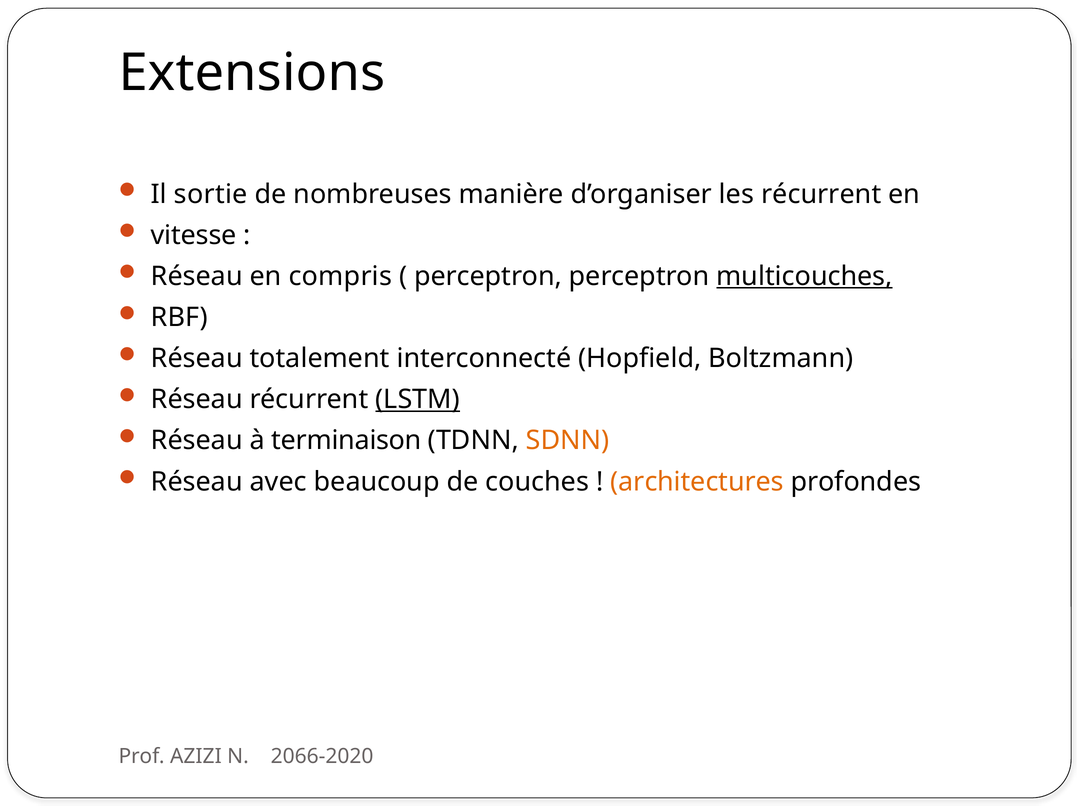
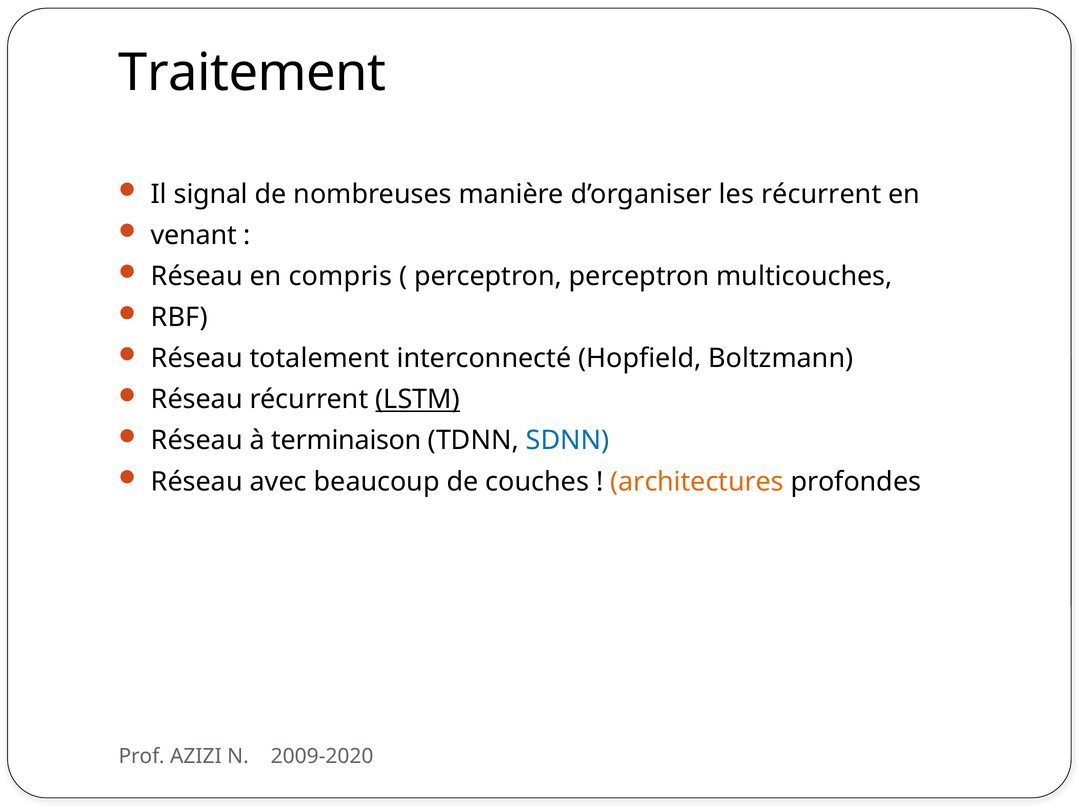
Extensions: Extensions -> Traitement
sortie: sortie -> signal
vitesse: vitesse -> venant
multicouches underline: present -> none
SDNN colour: orange -> blue
2066-2020: 2066-2020 -> 2009-2020
